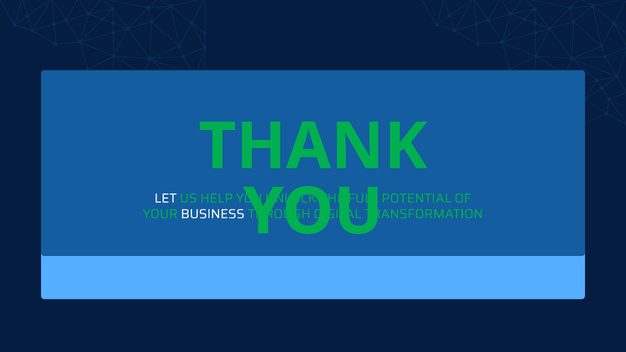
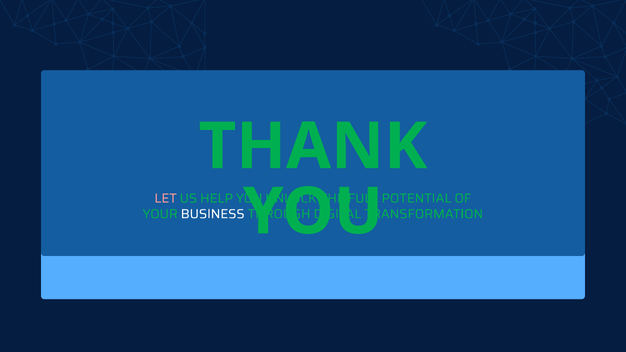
LET colour: white -> pink
